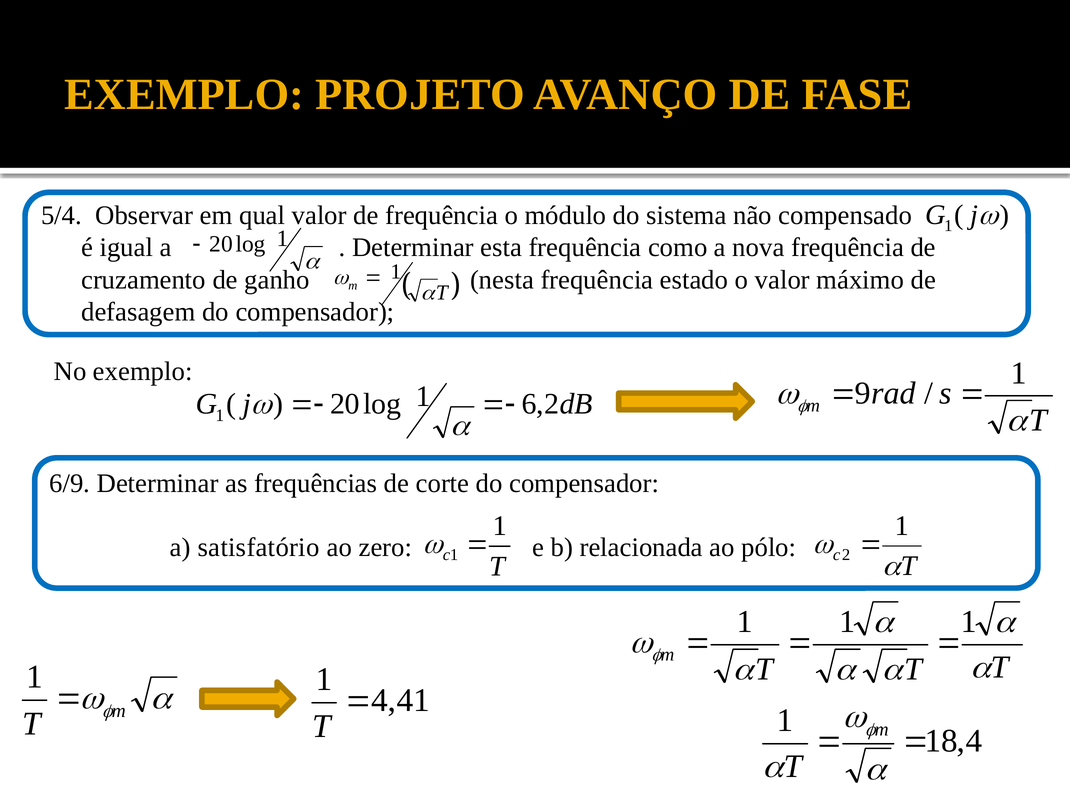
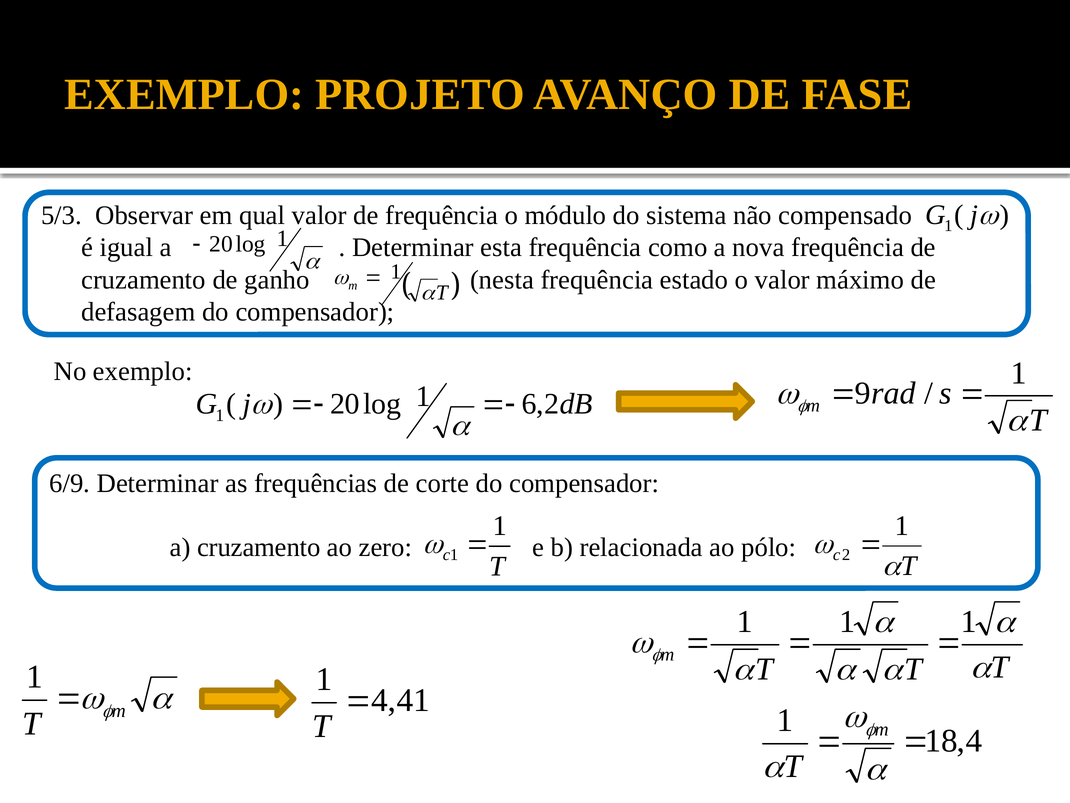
5/4: 5/4 -> 5/3
a satisfatório: satisfatório -> cruzamento
